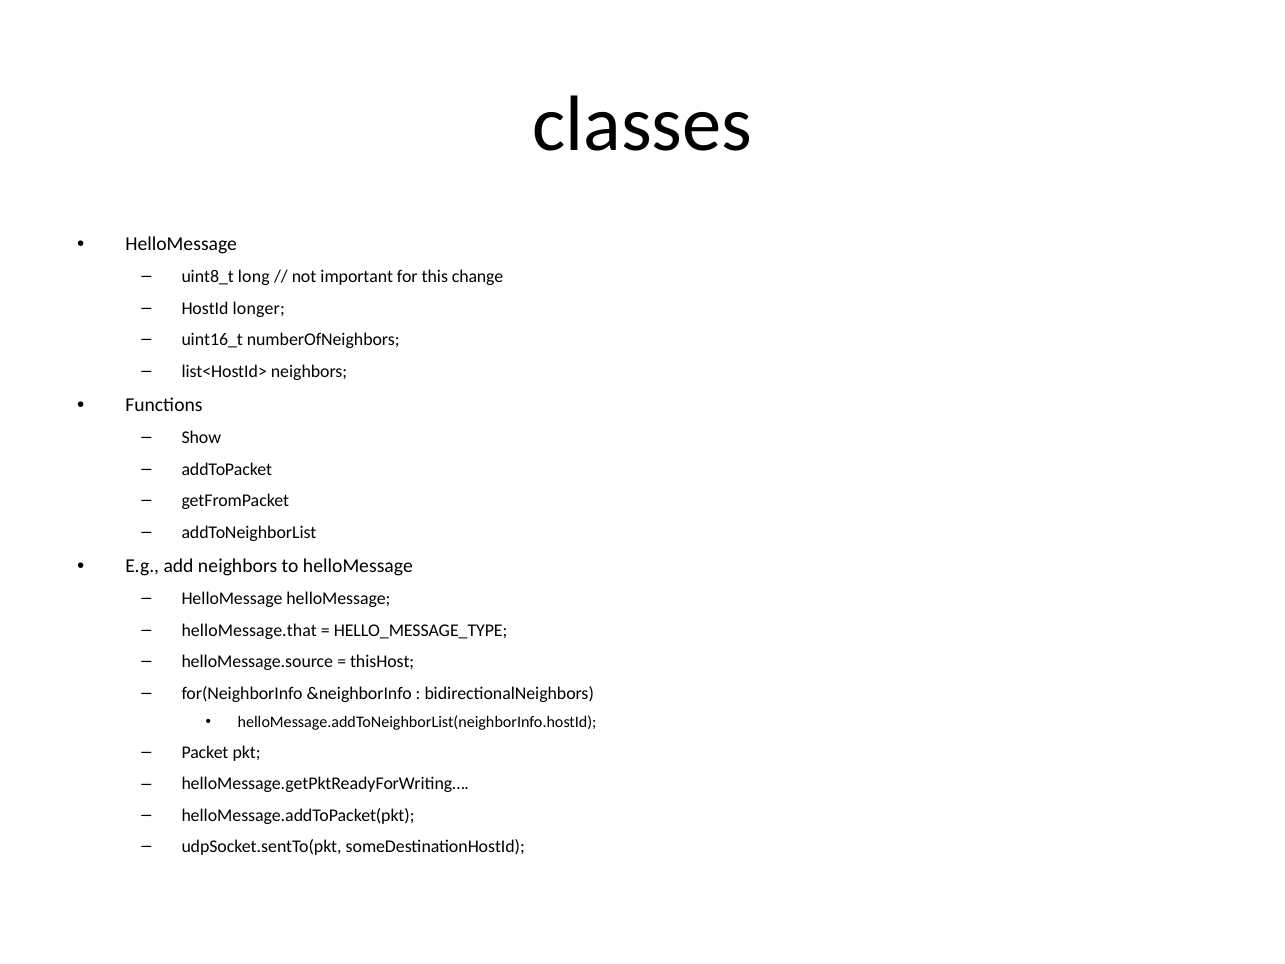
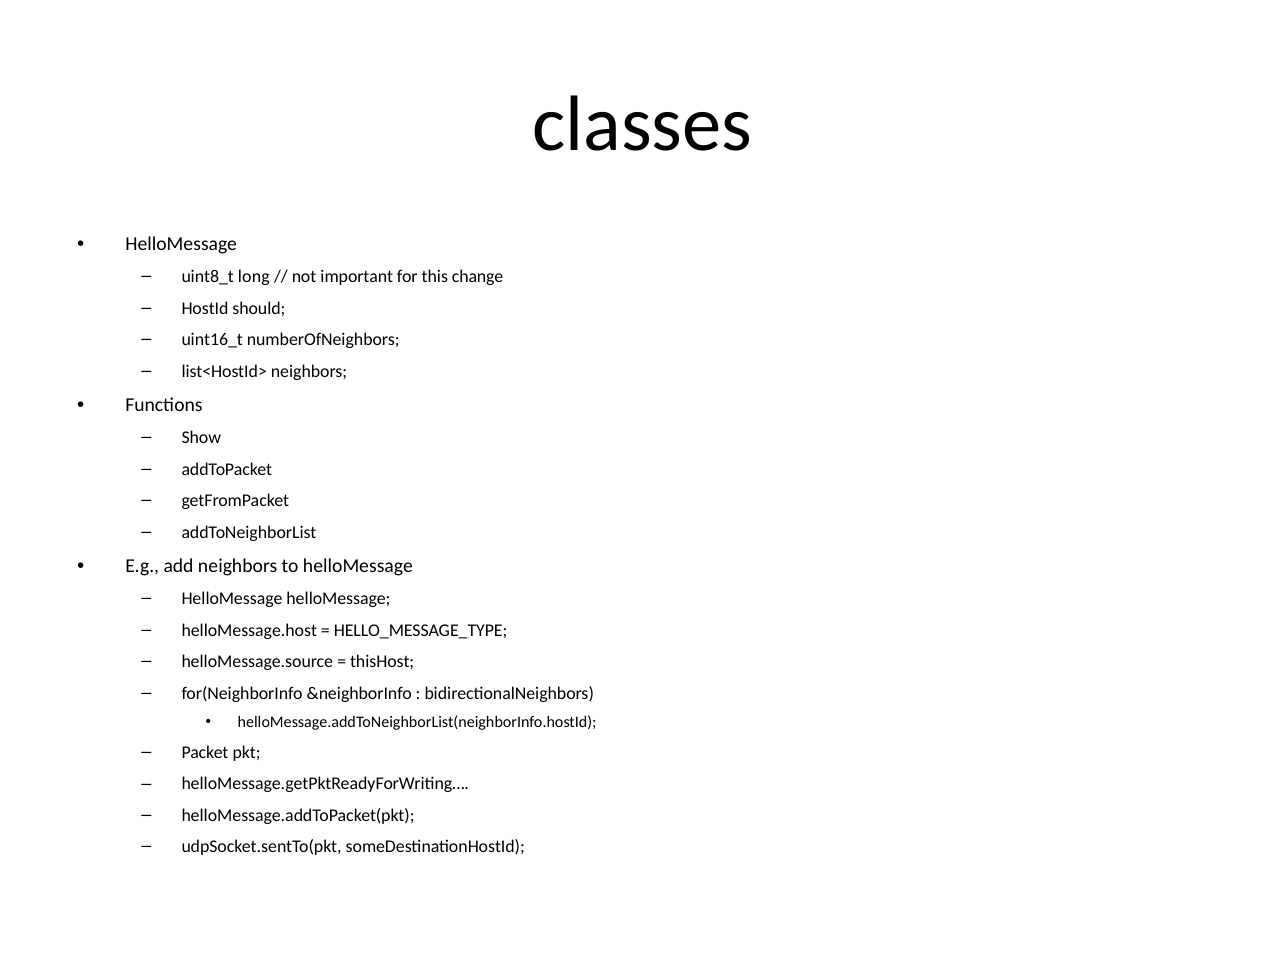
longer: longer -> should
helloMessage.that: helloMessage.that -> helloMessage.host
